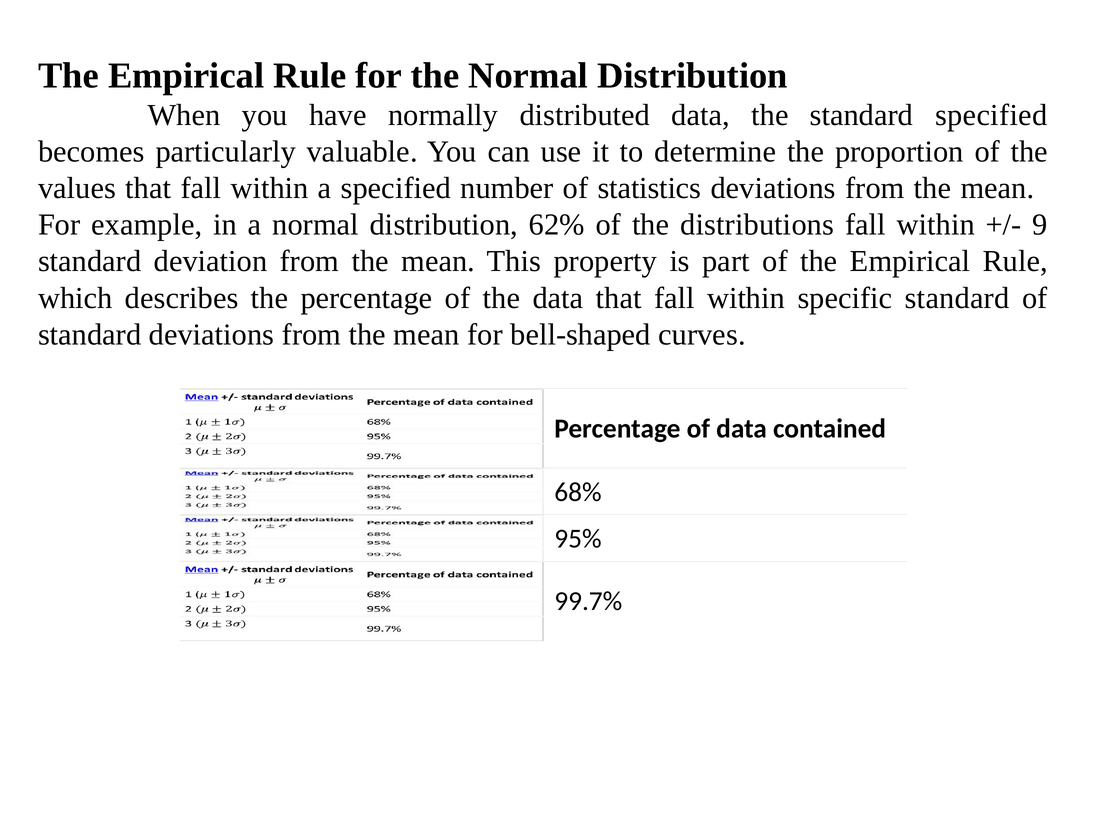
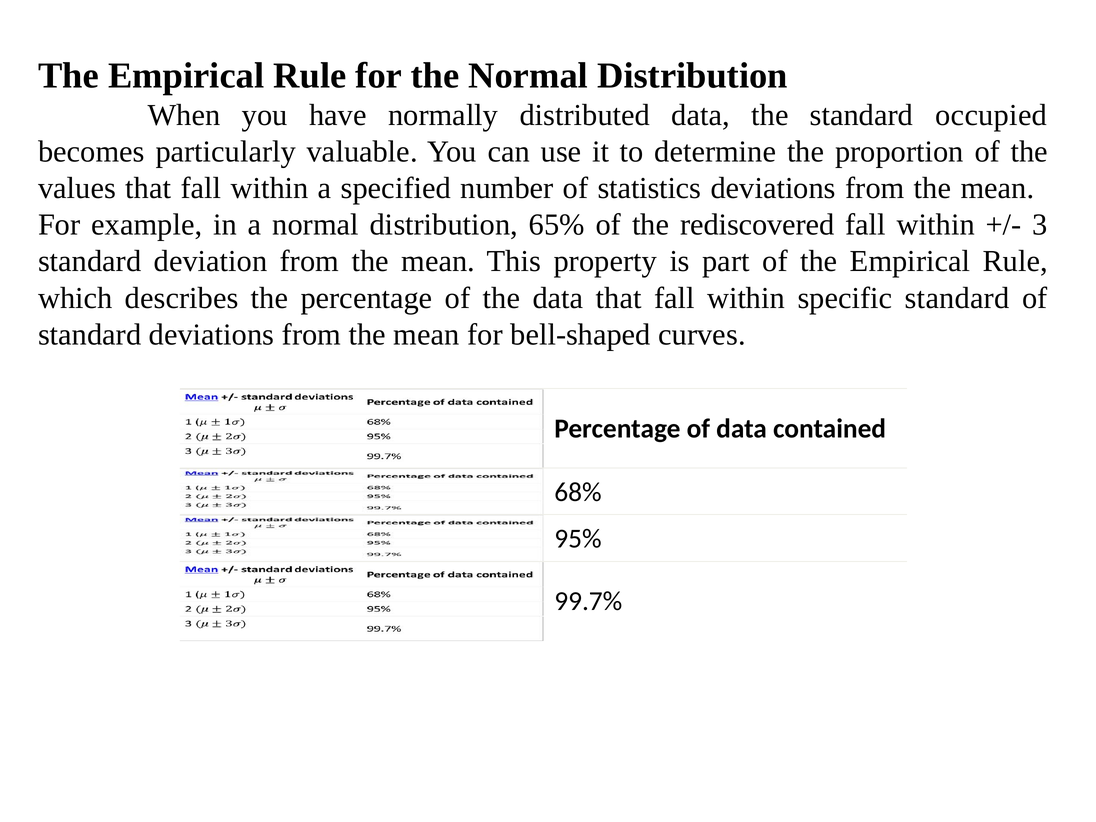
standard specified: specified -> occupied
62%: 62% -> 65%
distributions: distributions -> rediscovered
9: 9 -> 3
